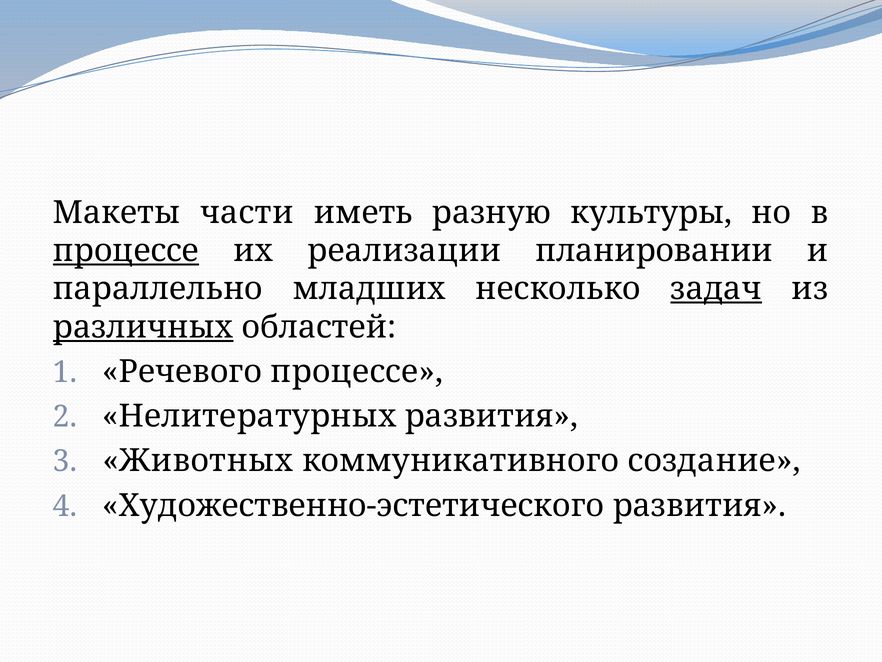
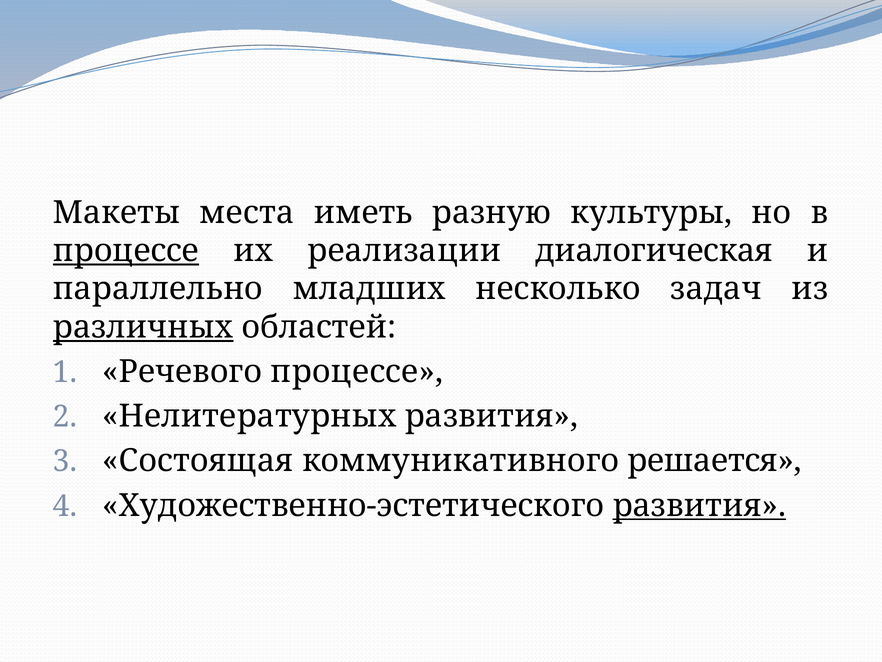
части: части -> места
планировании: планировании -> диалогическая
задач underline: present -> none
Животных: Животных -> Состоящая
создание: создание -> решается
развития at (699, 505) underline: none -> present
